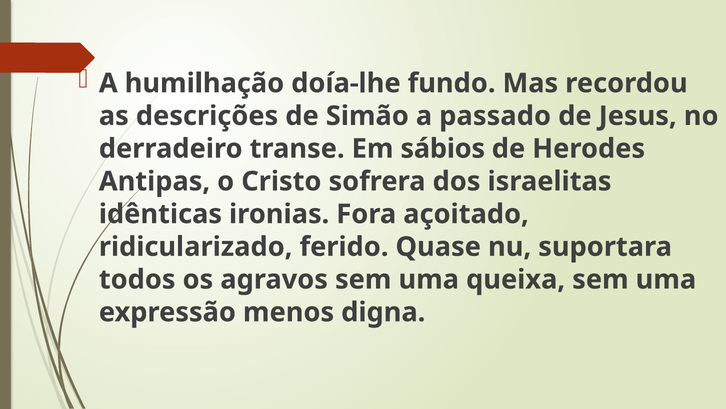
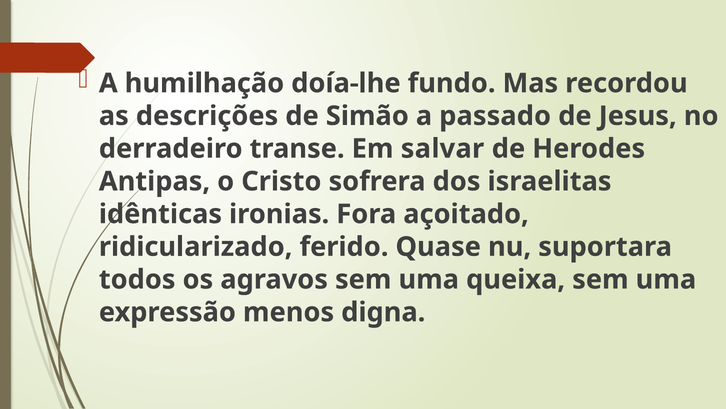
sábios: sábios -> salvar
